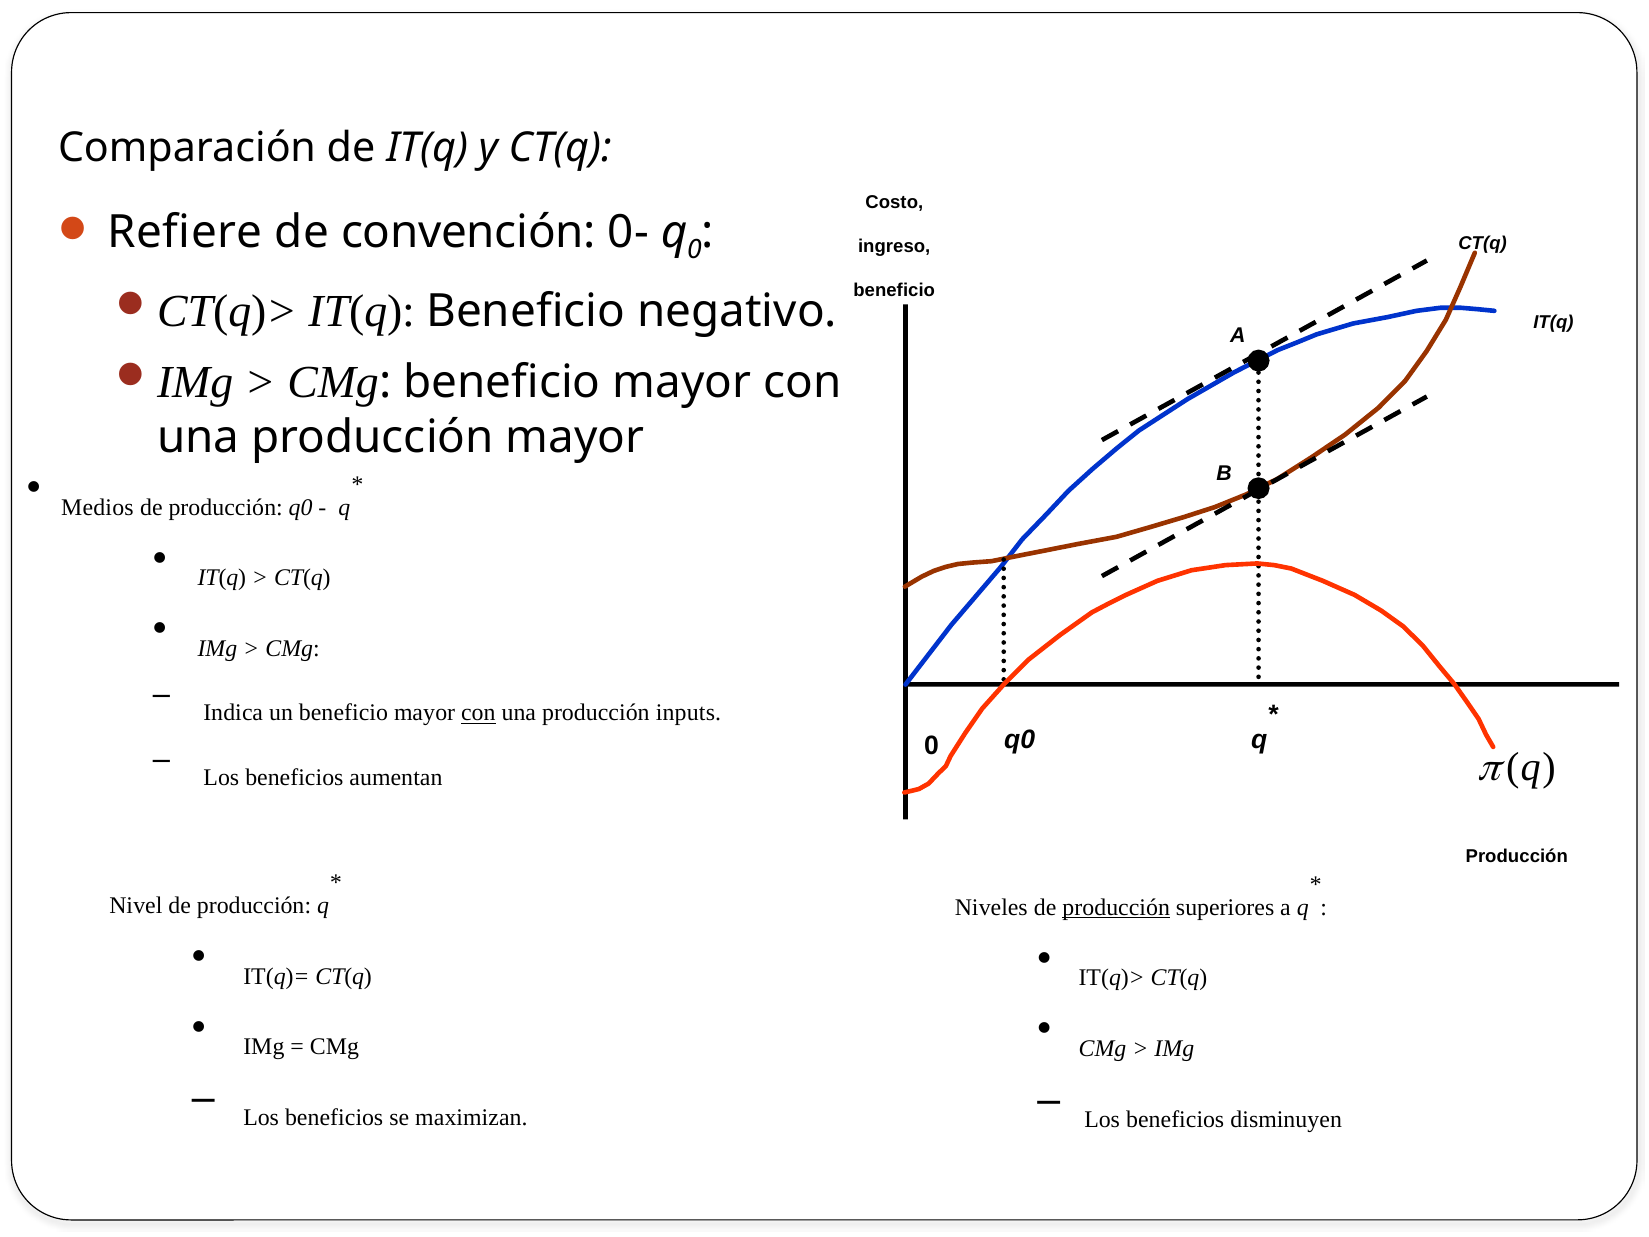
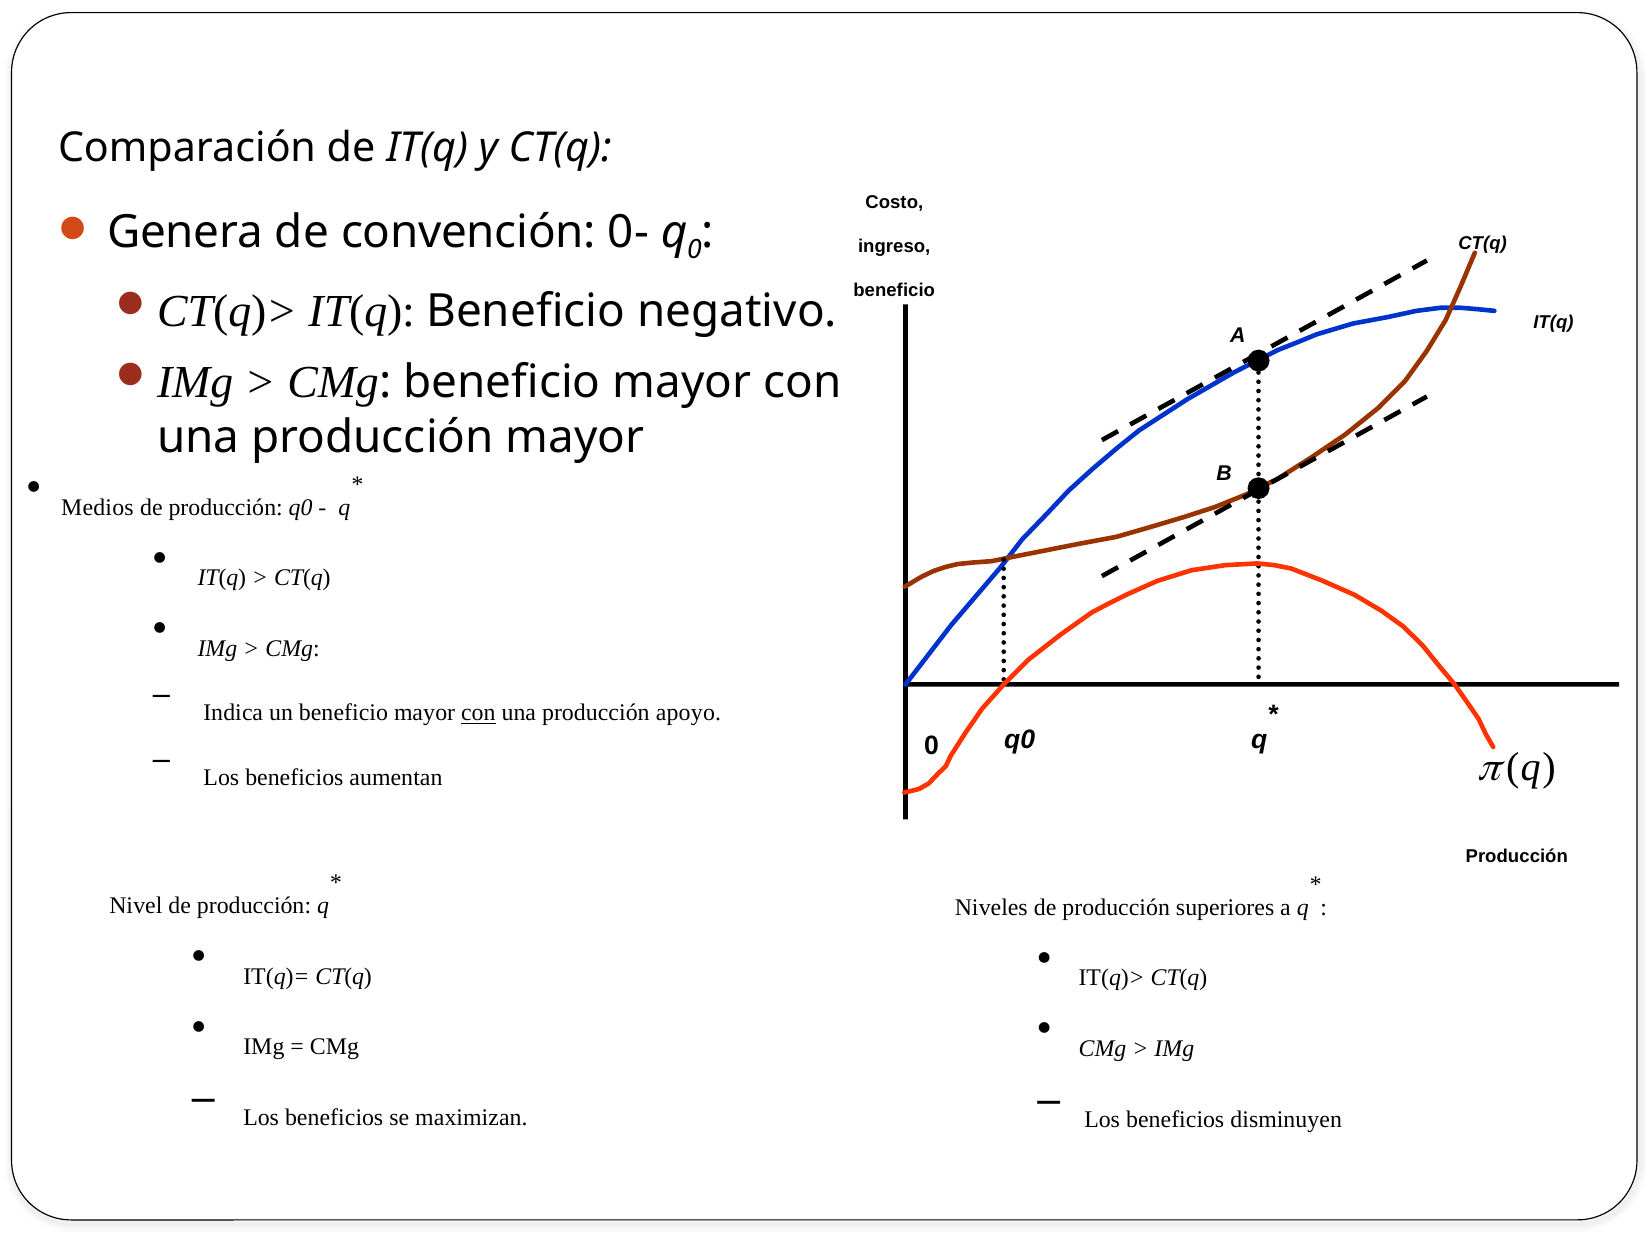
Refiere: Refiere -> Genera
inputs: inputs -> apoyo
producción at (1116, 907) underline: present -> none
